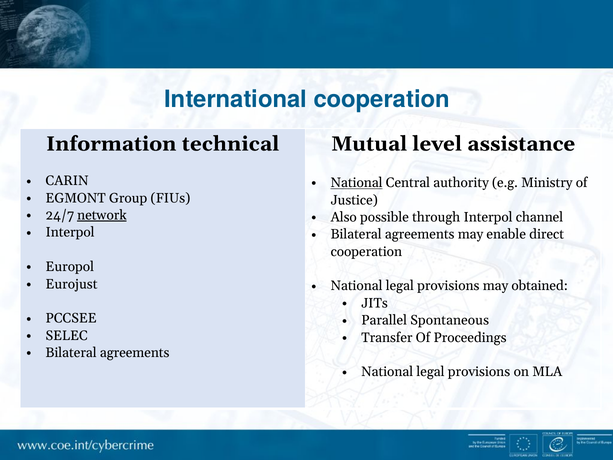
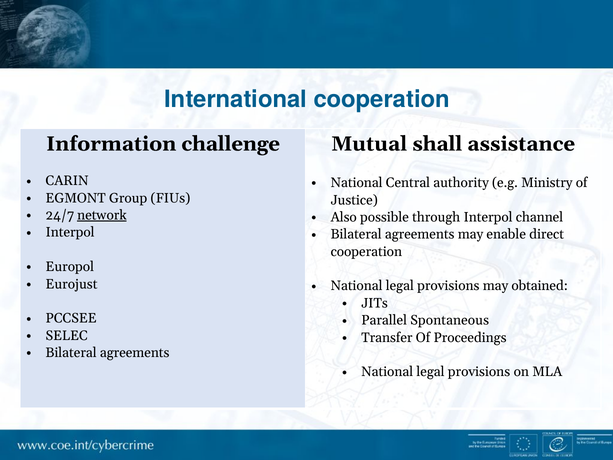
technical: technical -> challenge
level: level -> shall
National at (357, 183) underline: present -> none
